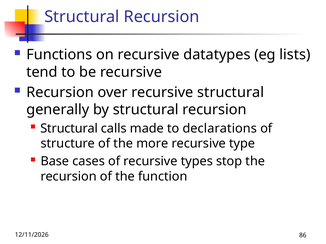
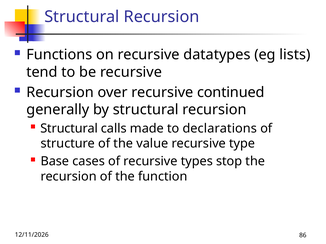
recursive structural: structural -> continued
more: more -> value
